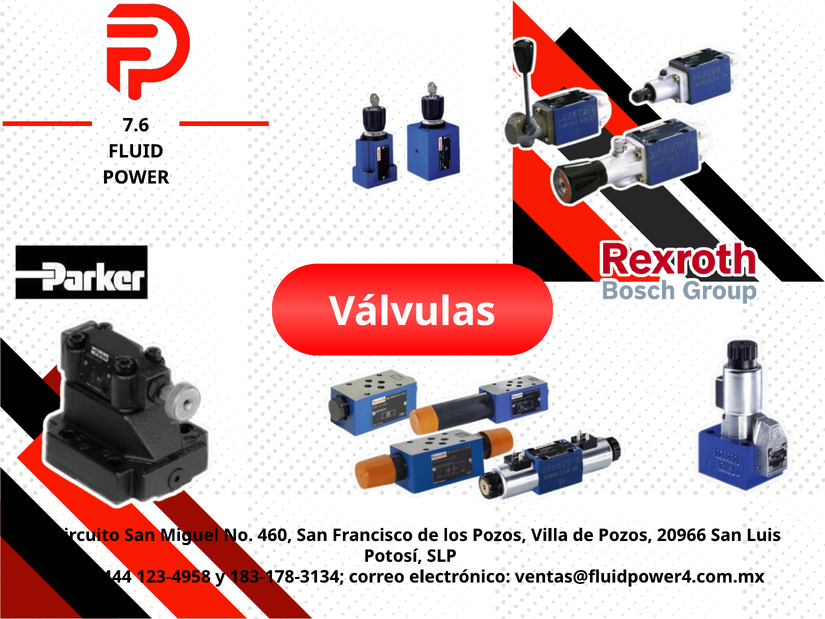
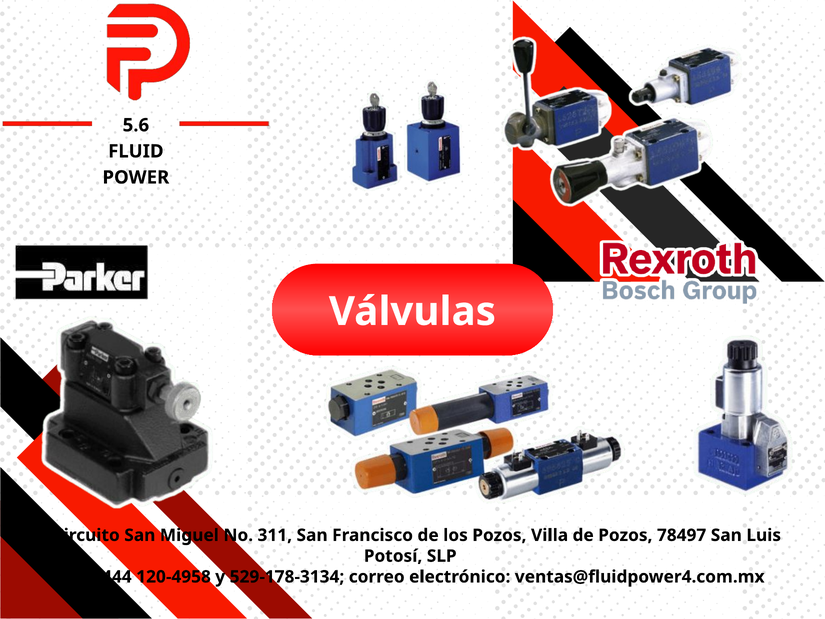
7.6: 7.6 -> 5.6
460: 460 -> 311
20966: 20966 -> 78497
123-4958: 123-4958 -> 120-4958
183-178-3134: 183-178-3134 -> 529-178-3134
